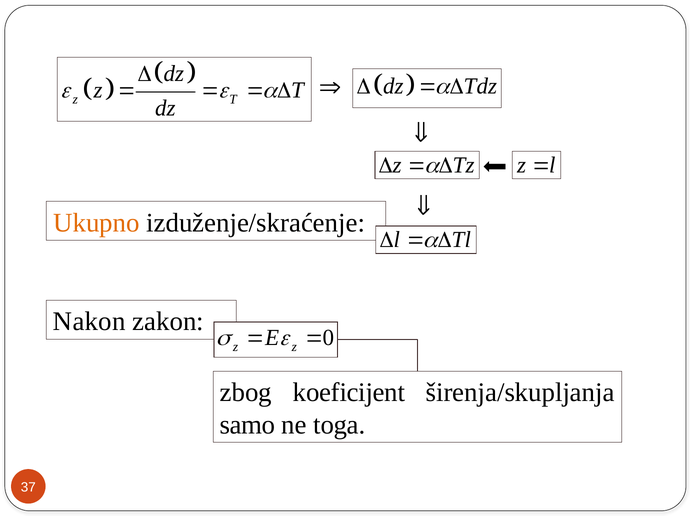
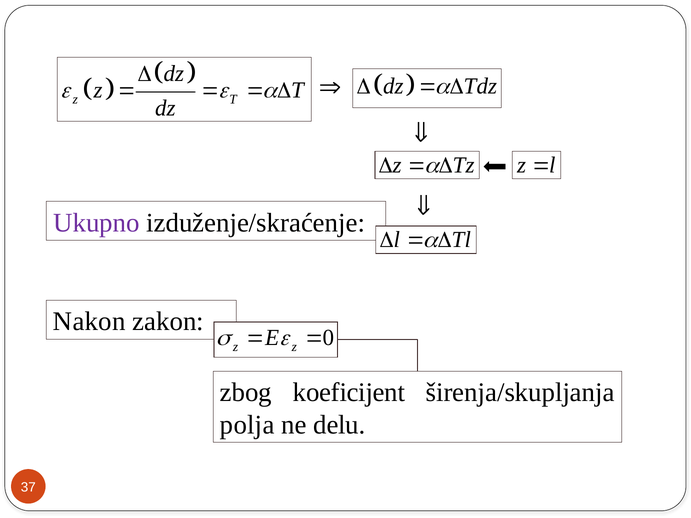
Ukupno colour: orange -> purple
samo: samo -> polja
toga: toga -> delu
